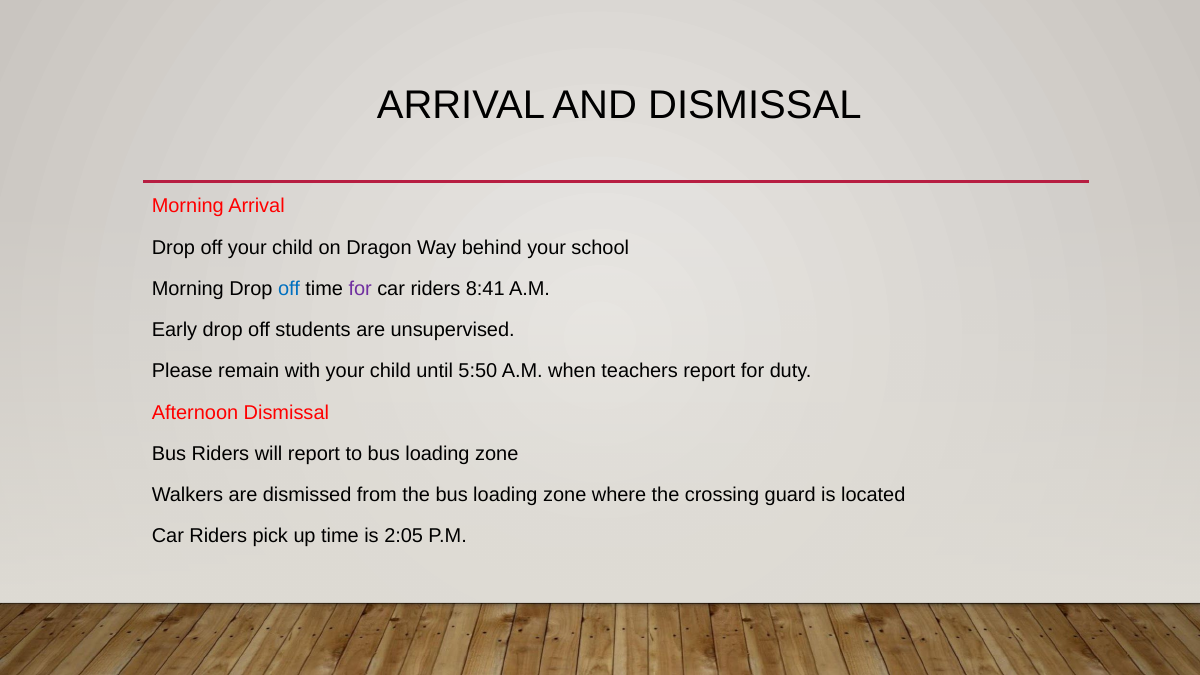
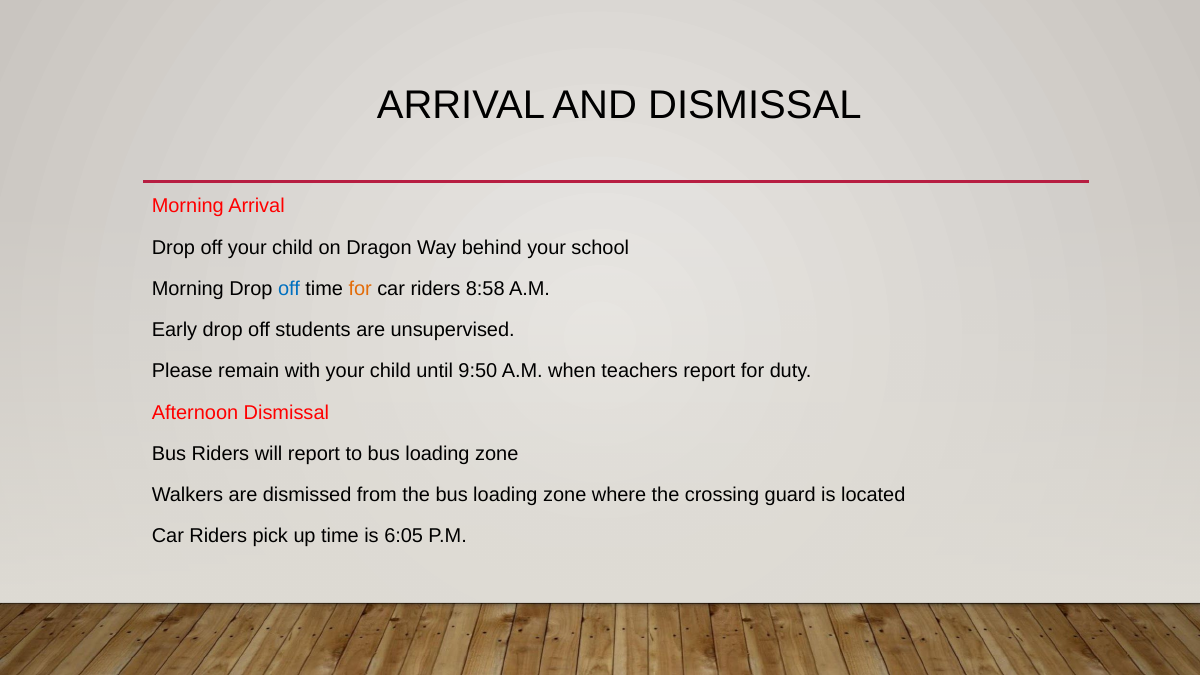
for at (360, 289) colour: purple -> orange
8:41: 8:41 -> 8:58
5:50: 5:50 -> 9:50
2:05: 2:05 -> 6:05
